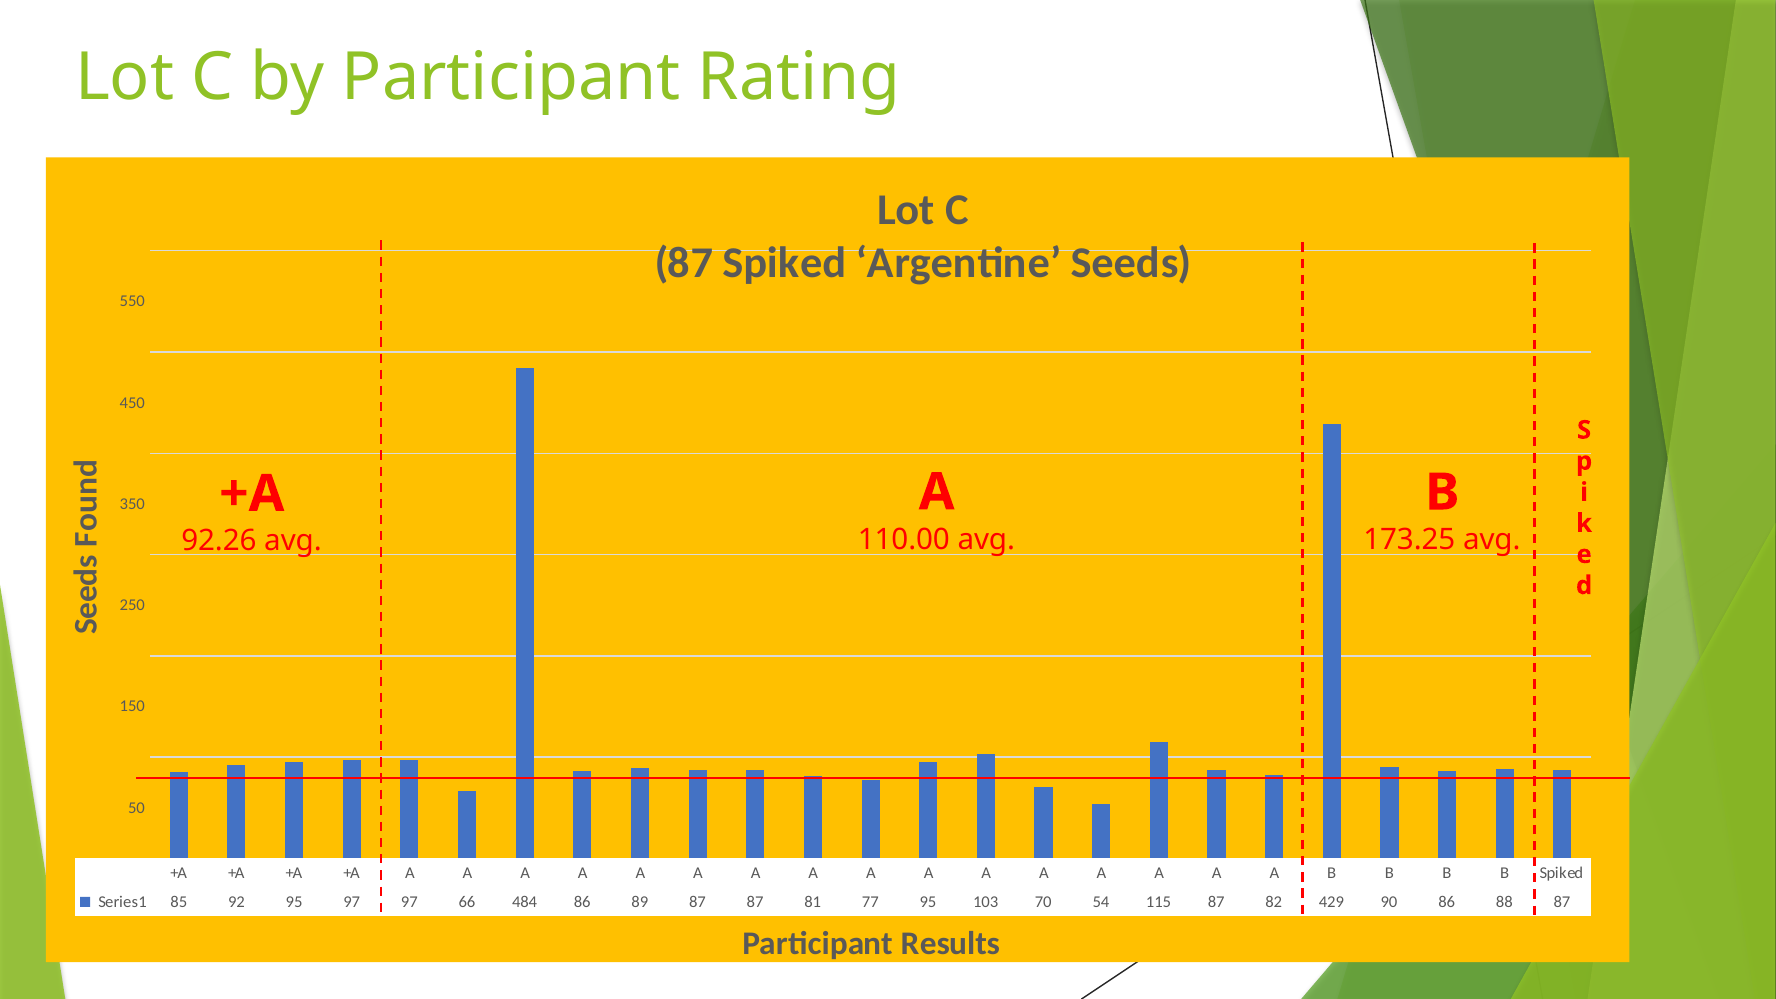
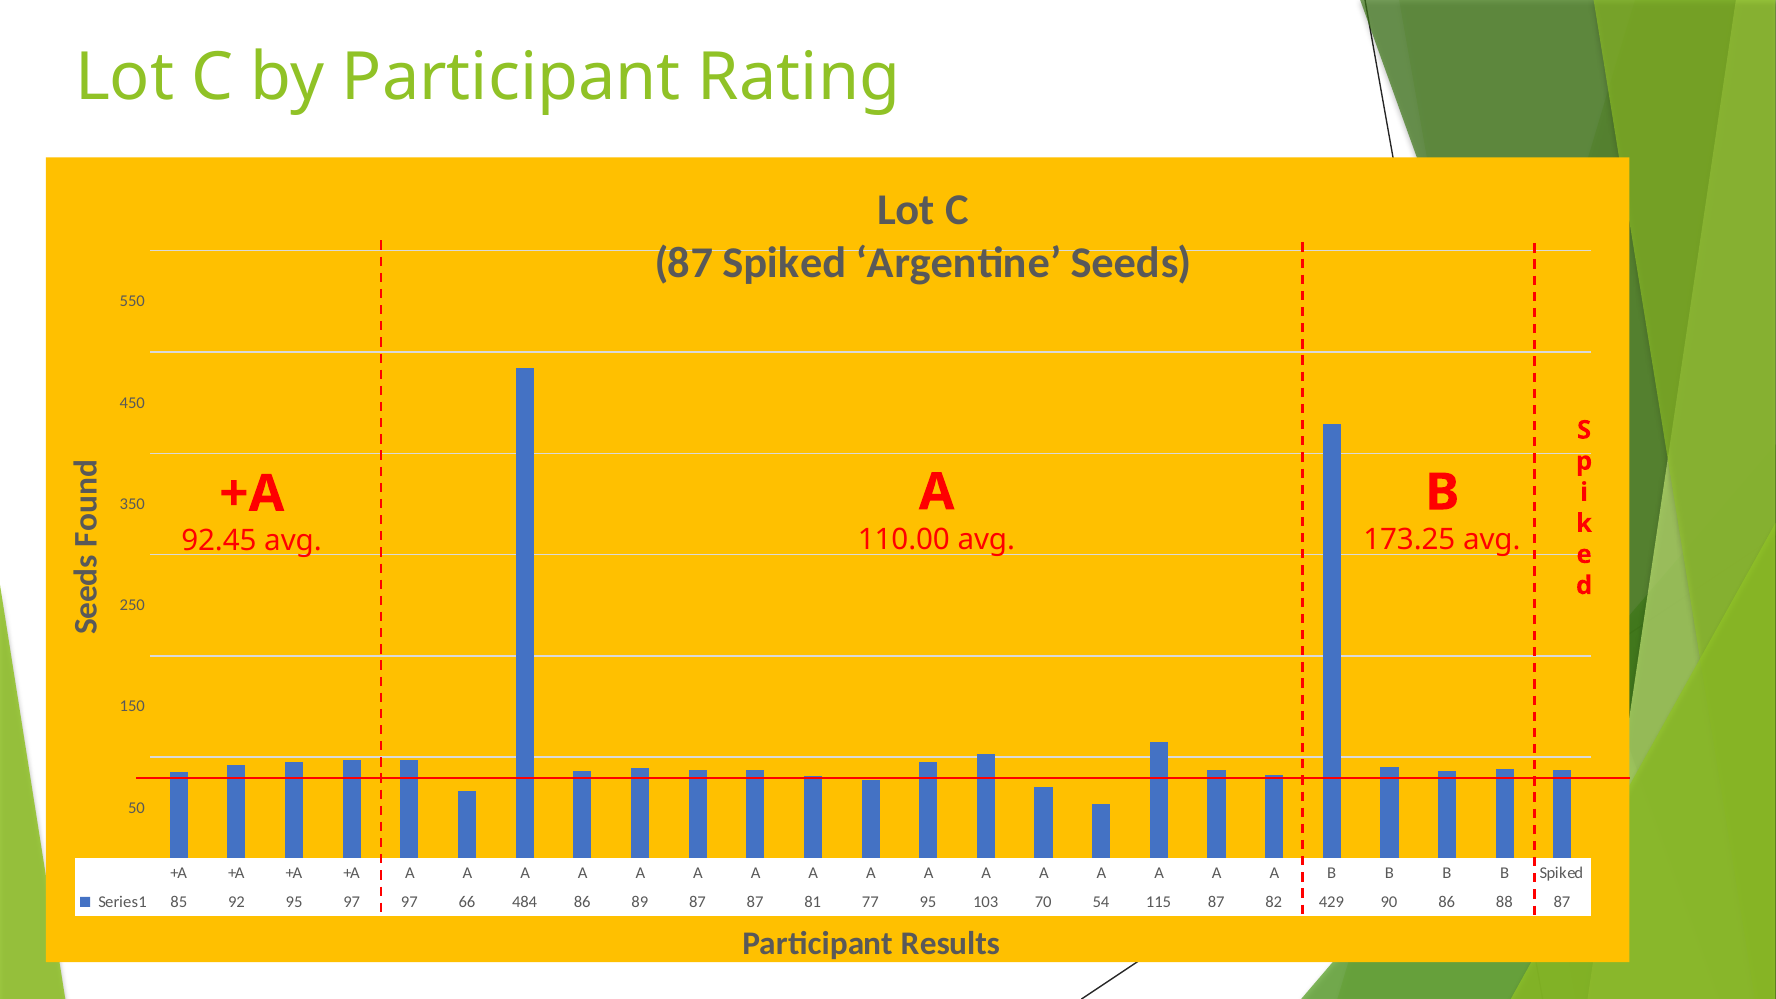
92.26: 92.26 -> 92.45
